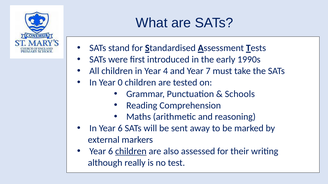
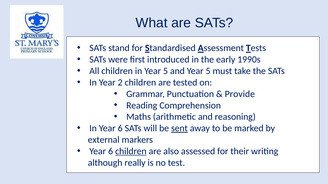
in Year 4: 4 -> 5
and Year 7: 7 -> 5
0: 0 -> 2
Schools: Schools -> Provide
sent underline: none -> present
